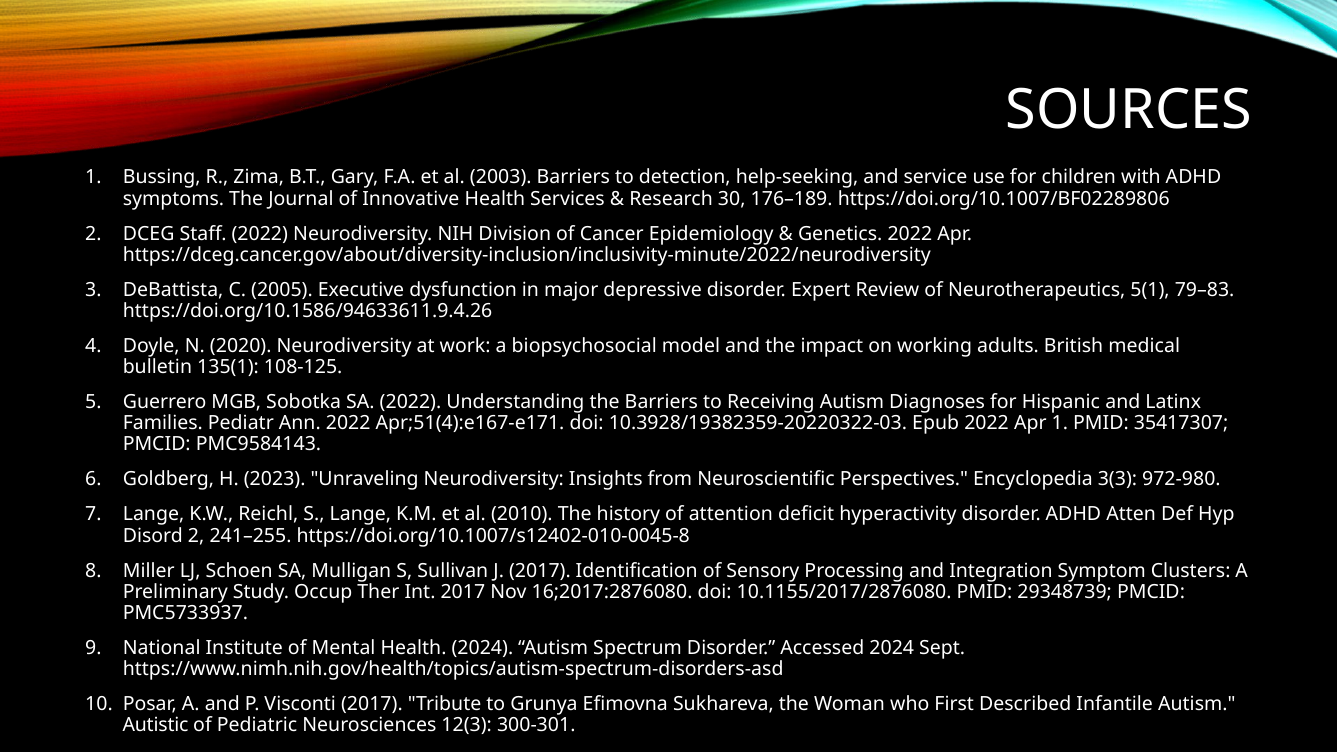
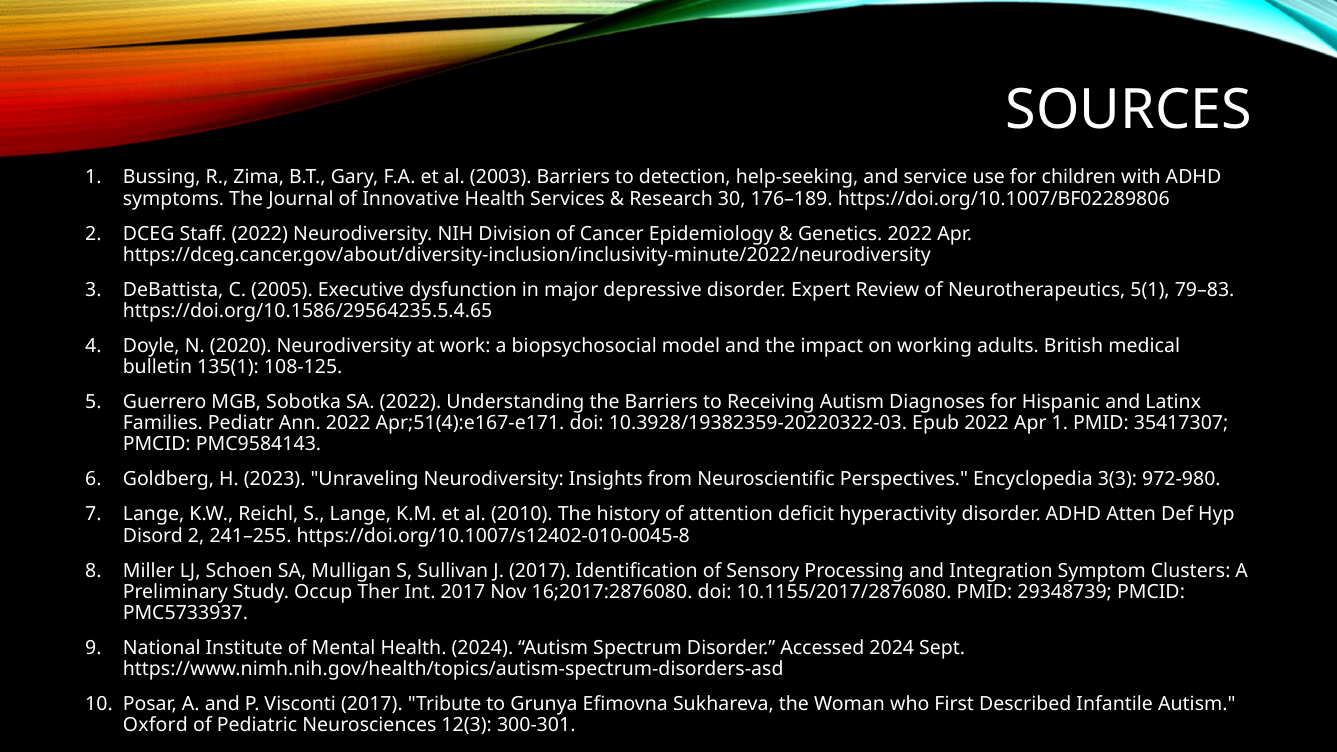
https://doi.org/10.1586/94633611.9.4.26: https://doi.org/10.1586/94633611.9.4.26 -> https://doi.org/10.1586/29564235.5.4.65
Autistic: Autistic -> Oxford
